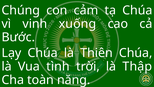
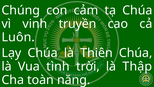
xuống: xuống -> truyền
Bước: Bước -> Luôn
